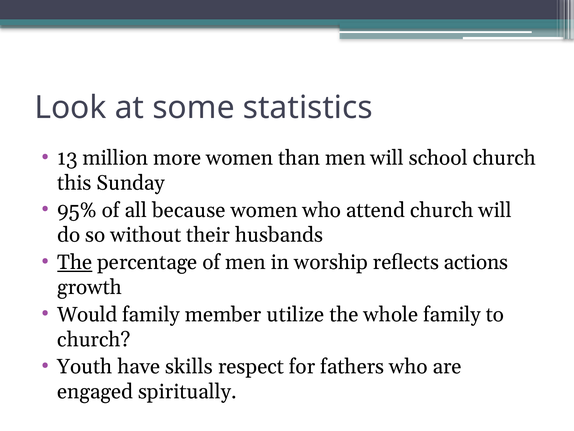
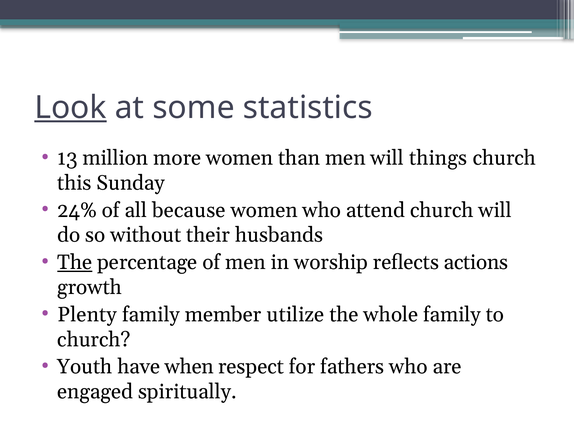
Look underline: none -> present
school: school -> things
95%: 95% -> 24%
Would: Would -> Plenty
skills: skills -> when
